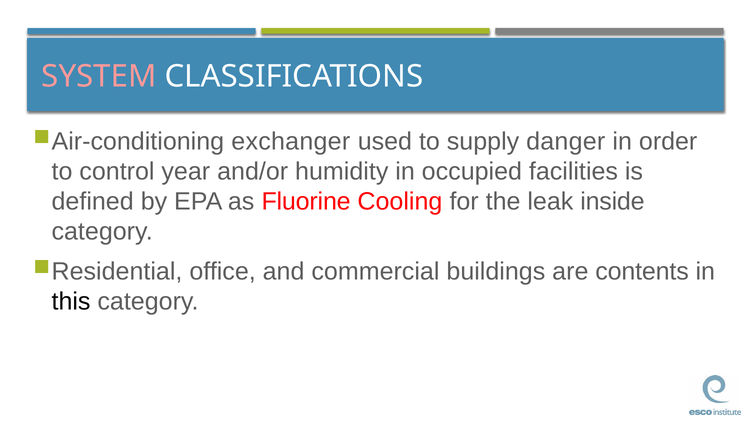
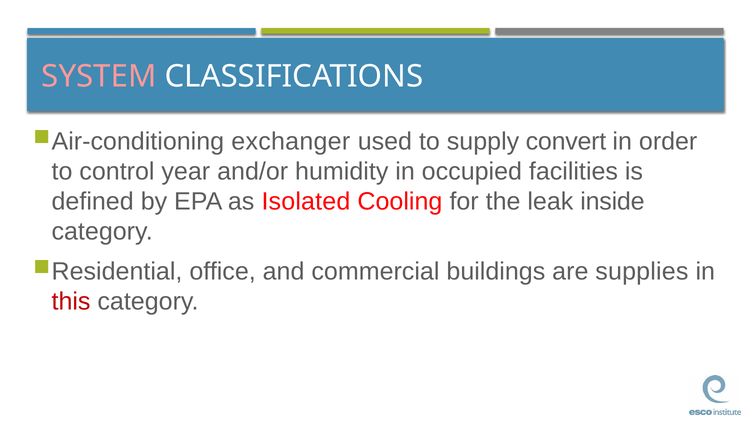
danger: danger -> convert
Fluorine: Fluorine -> Isolated
contents: contents -> supplies
this colour: black -> red
